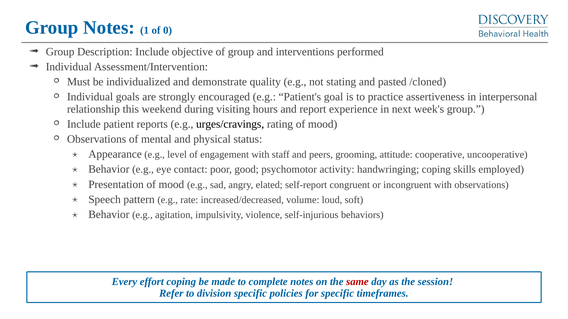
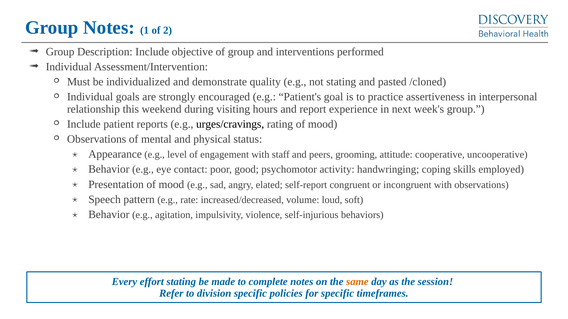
0: 0 -> 2
effort coping: coping -> stating
same colour: red -> orange
